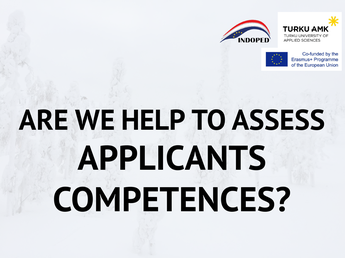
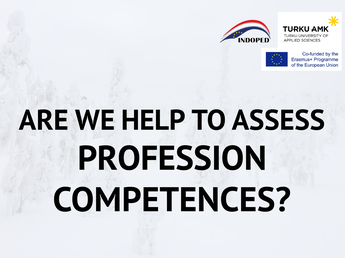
APPLICANTS: APPLICANTS -> PROFESSION
